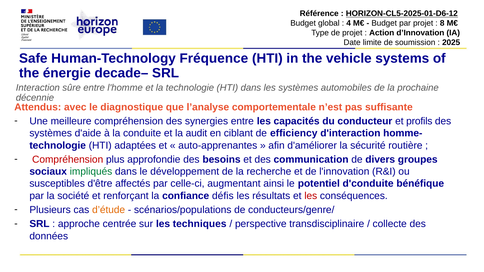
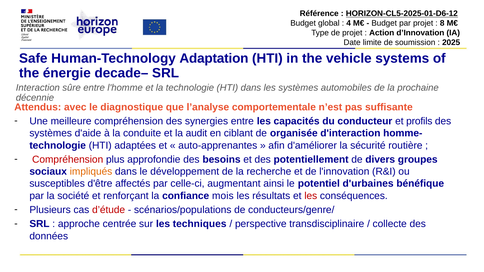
Fréquence: Fréquence -> Adaptation
efficiency: efficiency -> organisée
communication: communication -> potentiellement
impliqués colour: green -> orange
d'conduite: d'conduite -> d'urbaines
défis: défis -> mois
d’étude colour: orange -> red
